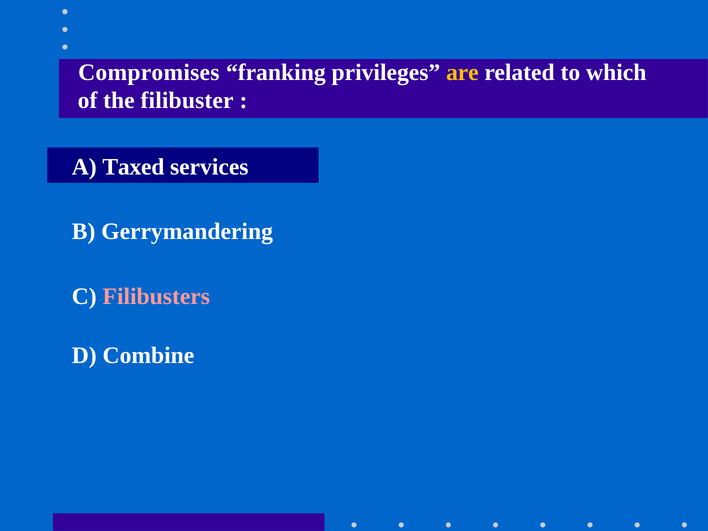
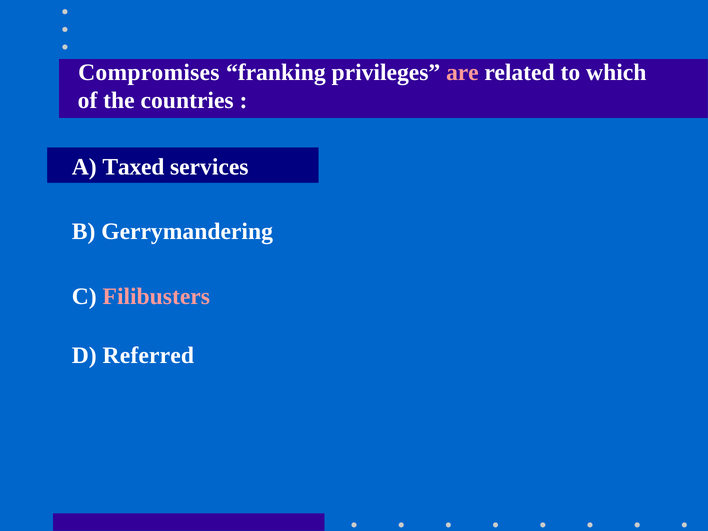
are colour: yellow -> pink
filibuster: filibuster -> countries
Combine: Combine -> Referred
